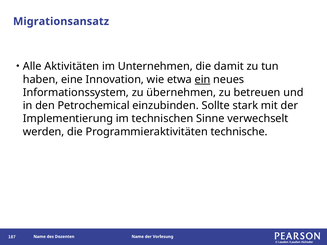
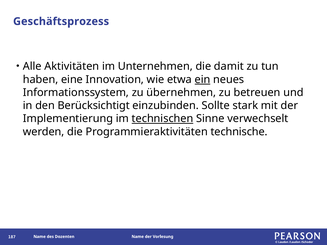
Migrationsansatz: Migrationsansatz -> Geschäftsprozess
Petrochemical: Petrochemical -> Berücksichtigt
technischen underline: none -> present
